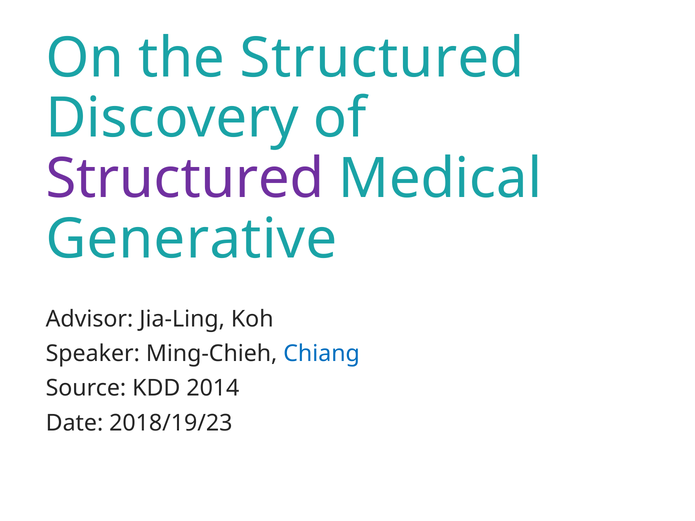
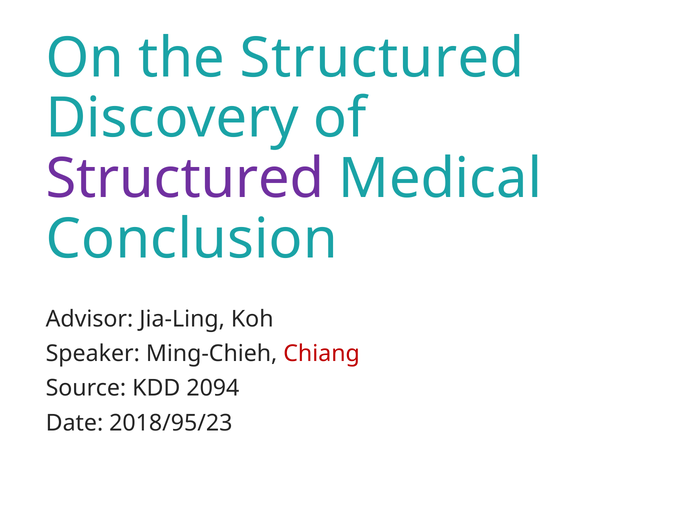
Generative: Generative -> Conclusion
Chiang colour: blue -> red
2014: 2014 -> 2094
2018/19/23: 2018/19/23 -> 2018/95/23
